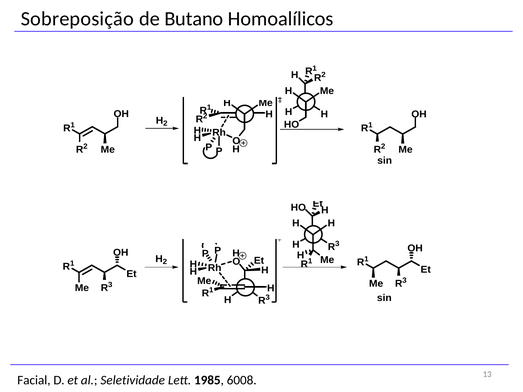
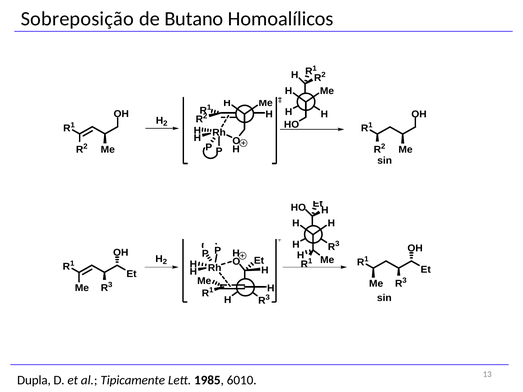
Facial: Facial -> Dupla
Seletividade: Seletividade -> Tipicamente
6008: 6008 -> 6010
